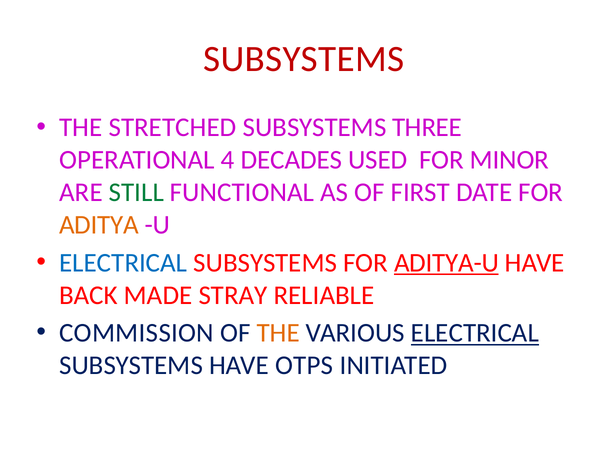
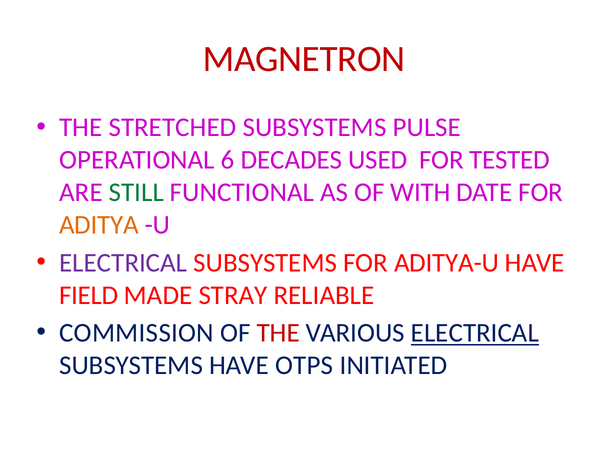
SUBSYSTEMS at (304, 59): SUBSYSTEMS -> MAGNETRON
THREE: THREE -> PULSE
4: 4 -> 6
MINOR: MINOR -> TESTED
FIRST: FIRST -> WITH
ELECTRICAL at (123, 263) colour: blue -> purple
ADITYA-U underline: present -> none
BACK: BACK -> FIELD
THE at (278, 333) colour: orange -> red
